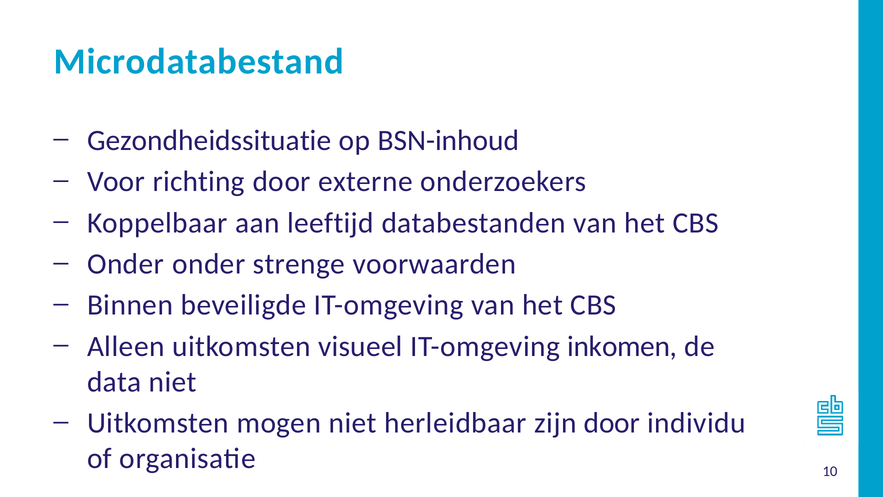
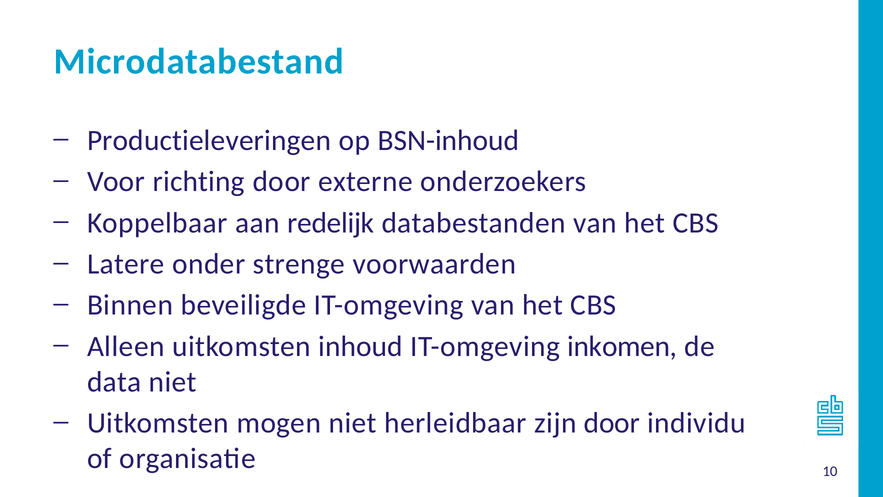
Gezondheidssituatie: Gezondheidssituatie -> Productieleveringen
leeftijd: leeftijd -> redelijk
Onder at (126, 264): Onder -> Latere
visueel: visueel -> inhoud
